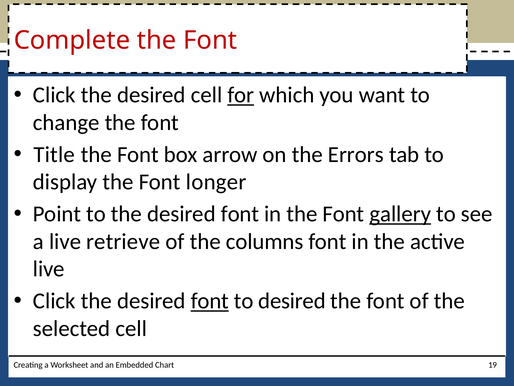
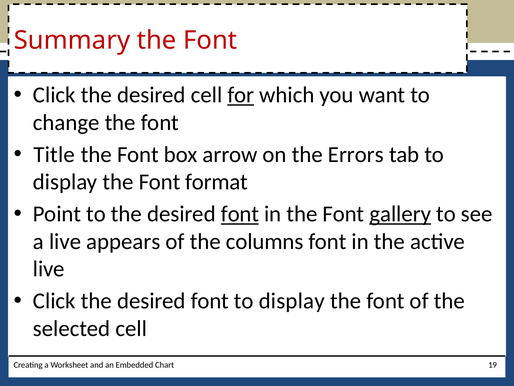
Complete: Complete -> Summary
longer: longer -> format
font at (240, 214) underline: none -> present
retrieve: retrieve -> appears
font at (210, 301) underline: present -> none
desired at (292, 301): desired -> display
